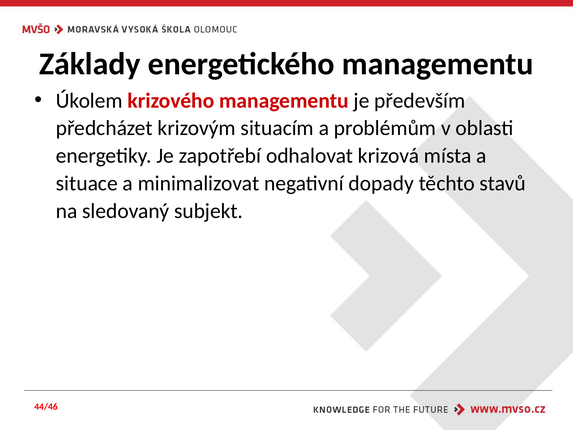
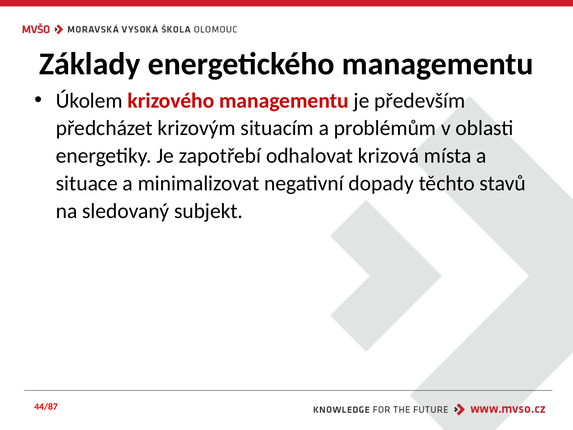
44/46: 44/46 -> 44/87
